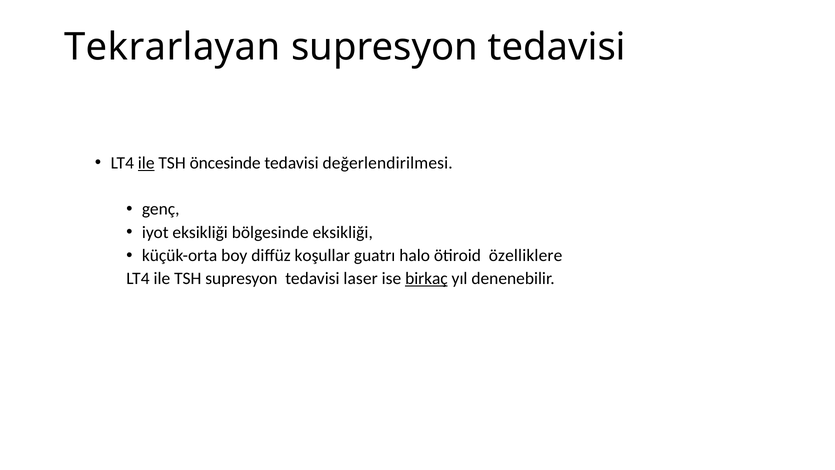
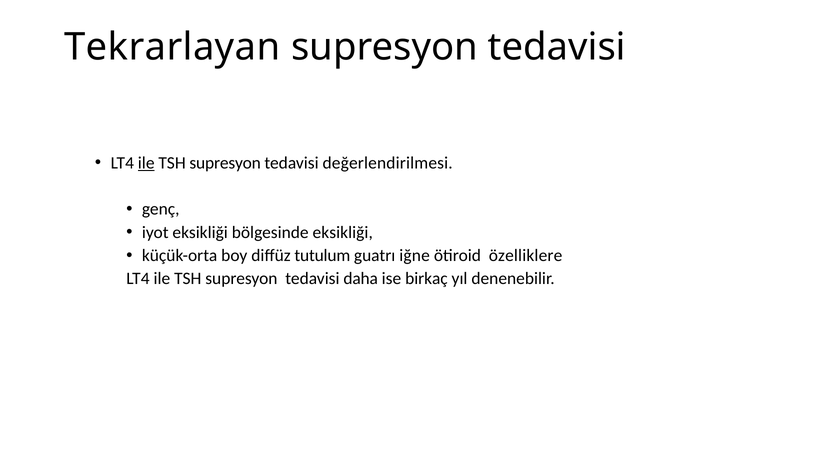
öncesinde at (225, 163): öncesinde -> supresyon
koşullar: koşullar -> tutulum
halo: halo -> iğne
laser: laser -> daha
birkaç underline: present -> none
